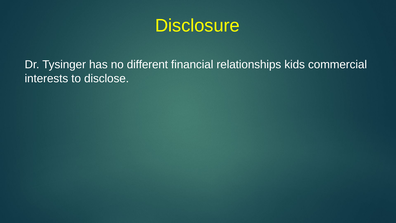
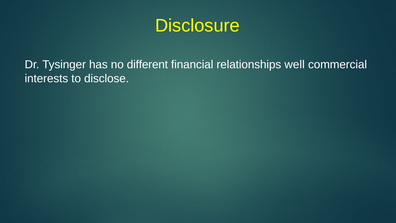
kids: kids -> well
